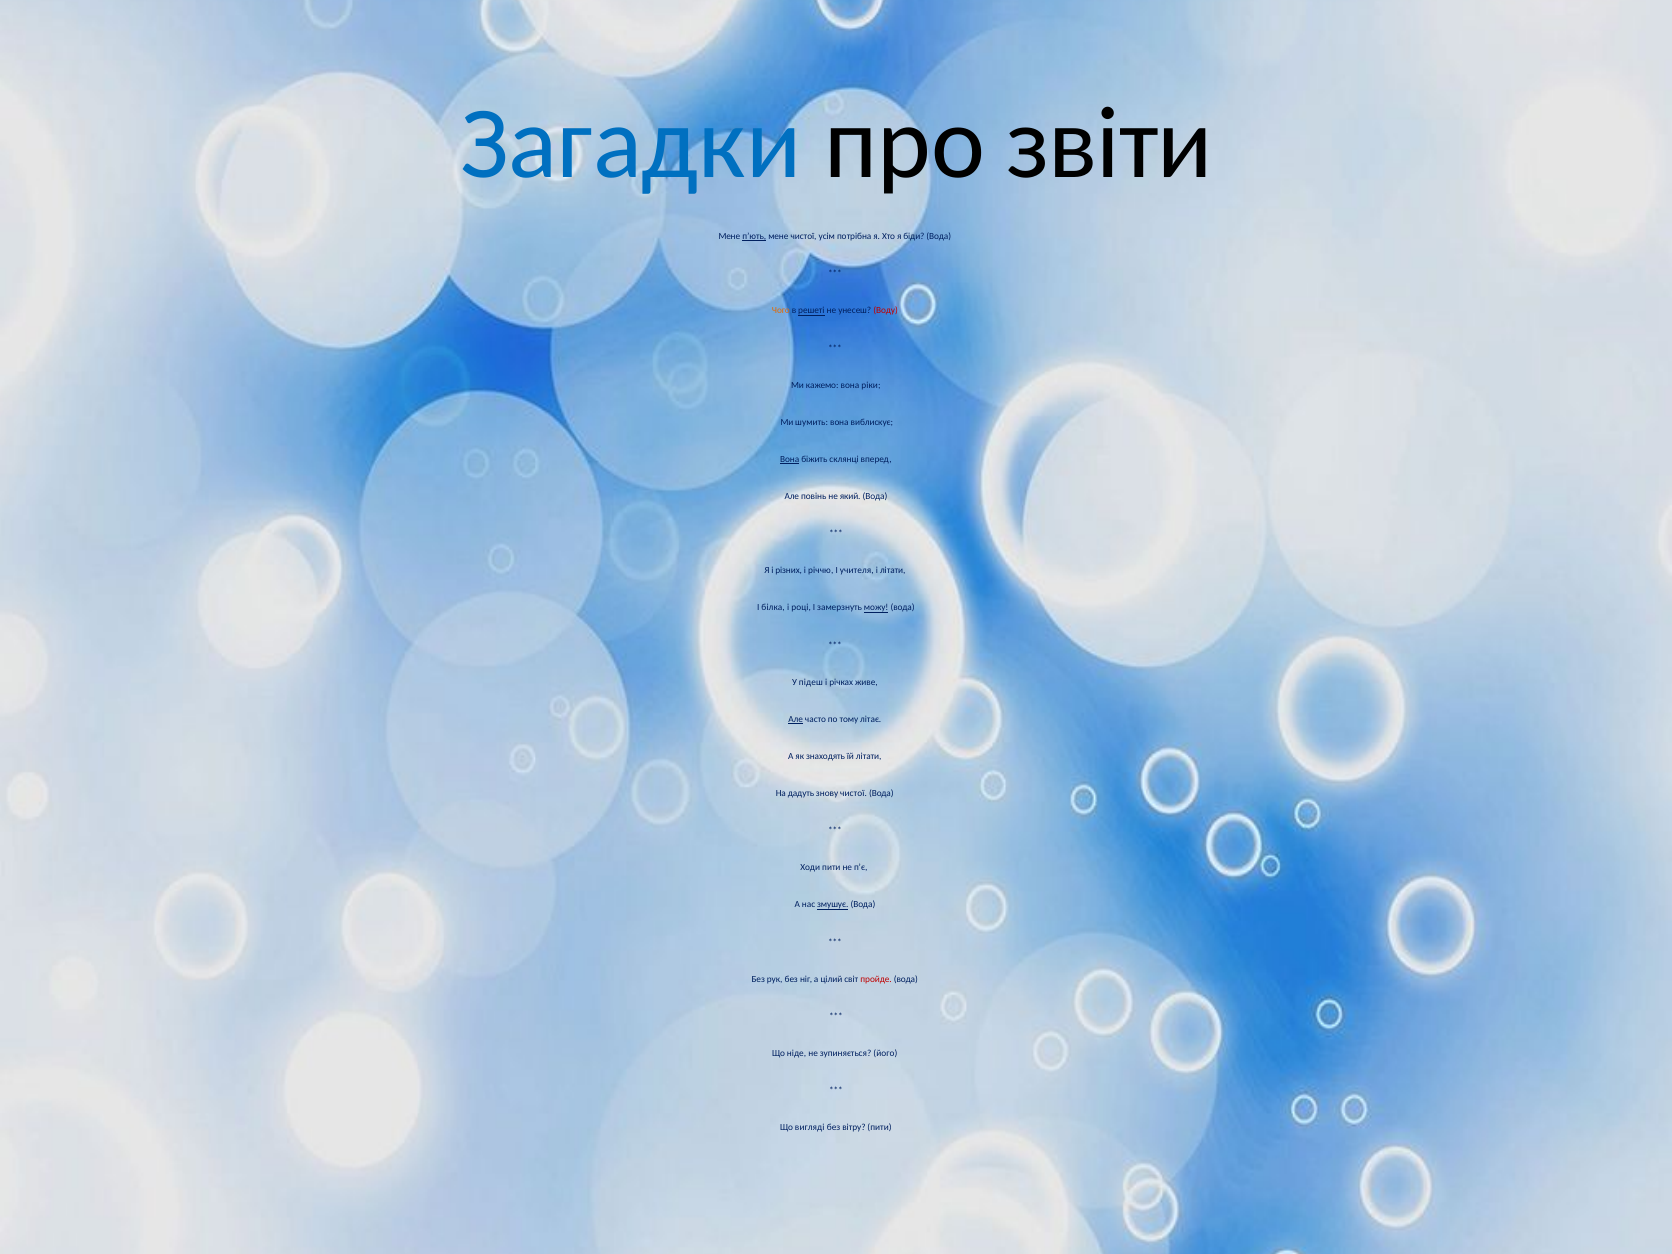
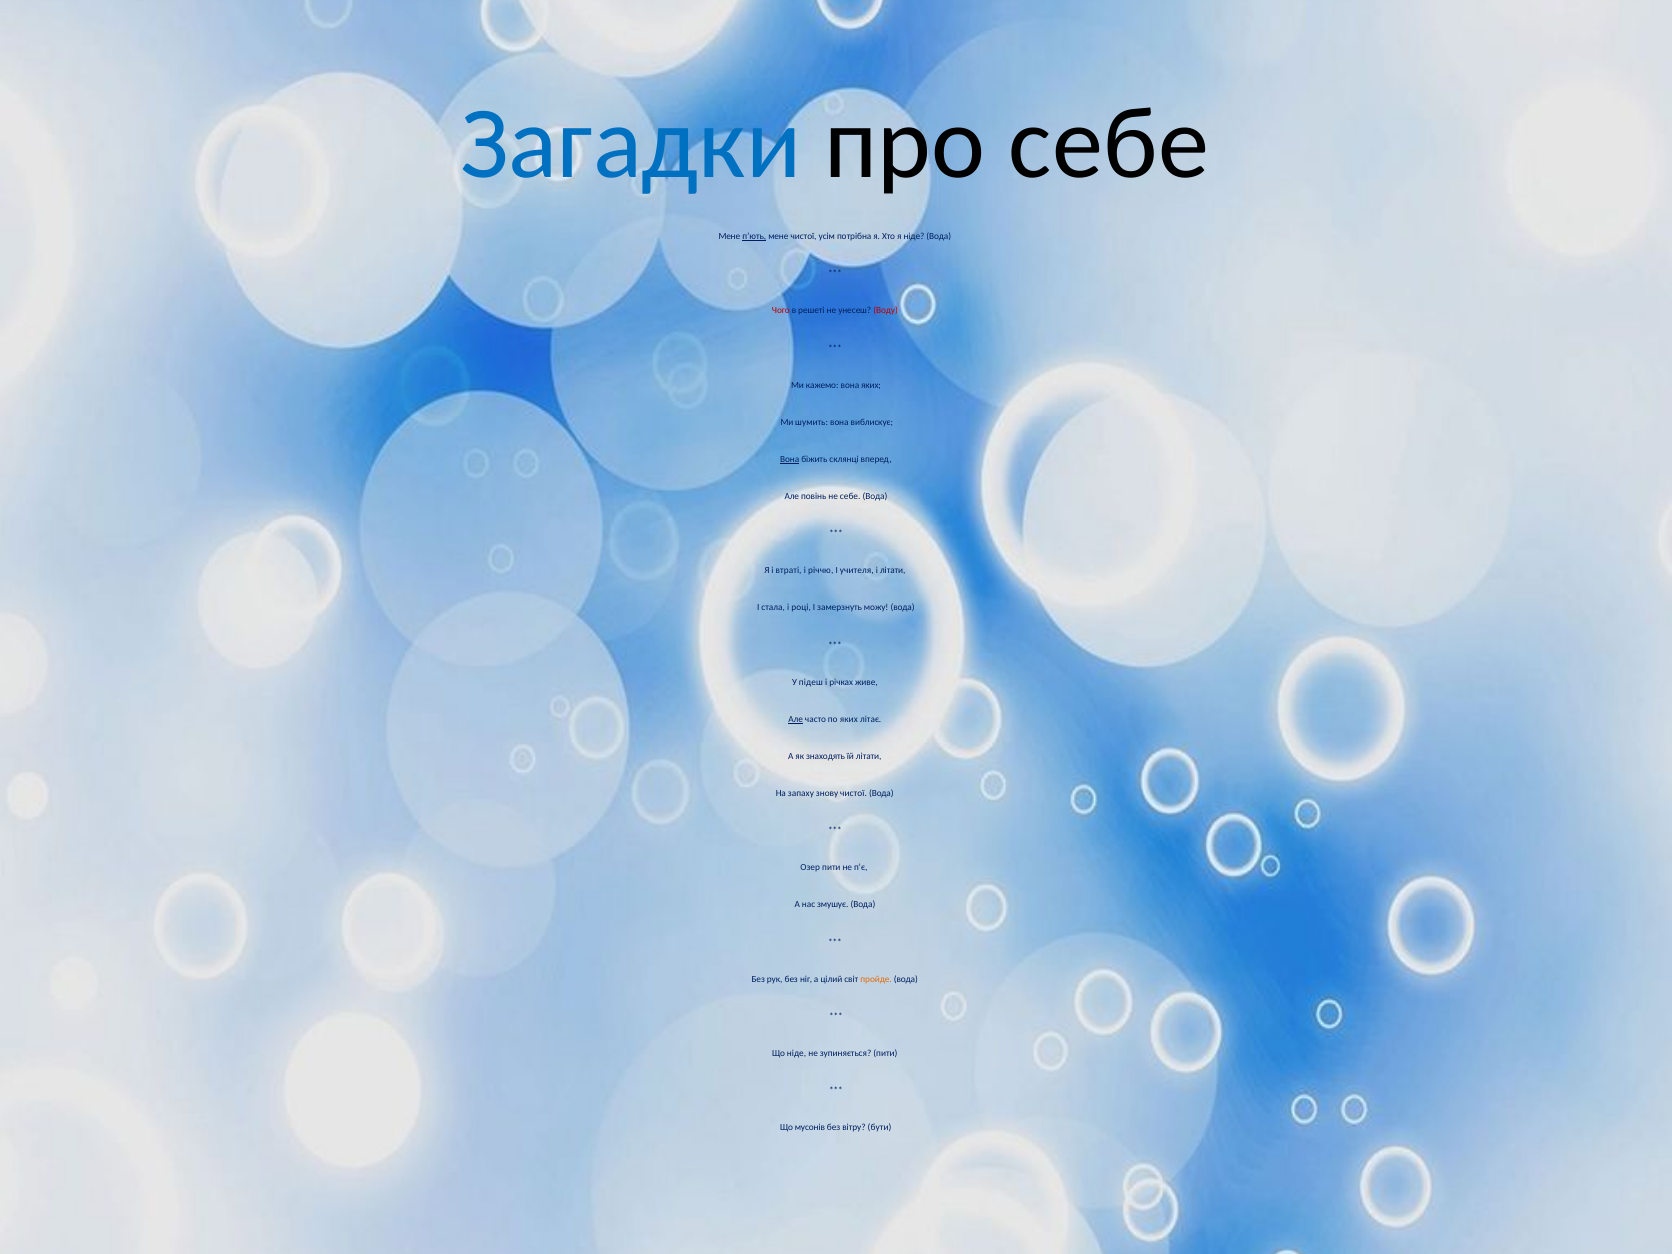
про звіти: звіти -> себе
я біди: біди -> ніде
Чого colour: orange -> red
решеті underline: present -> none
вона ріки: ріки -> яких
не який: який -> себе
різних: різних -> втраті
білка: білка -> стала
можу underline: present -> none
по тому: тому -> яких
дадуть: дадуть -> запаху
Ходи: Ходи -> Озер
змушує underline: present -> none
пройде colour: red -> orange
зупиняється його: його -> пити
вигляді: вигляді -> мусонів
вітру пити: пити -> бути
